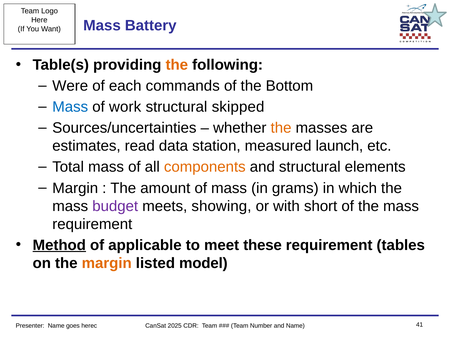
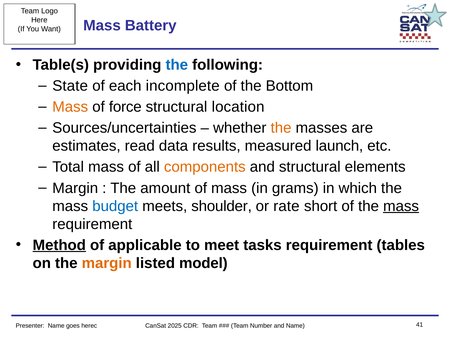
the at (177, 65) colour: orange -> blue
Were: Were -> State
commands: commands -> incomplete
Mass at (70, 107) colour: blue -> orange
work: work -> force
skipped: skipped -> location
station: station -> results
budget colour: purple -> blue
showing: showing -> shoulder
with: with -> rate
mass at (401, 206) underline: none -> present
these: these -> tasks
